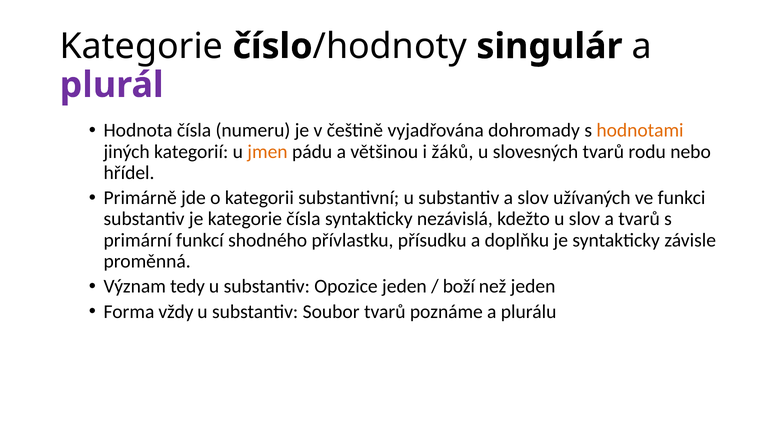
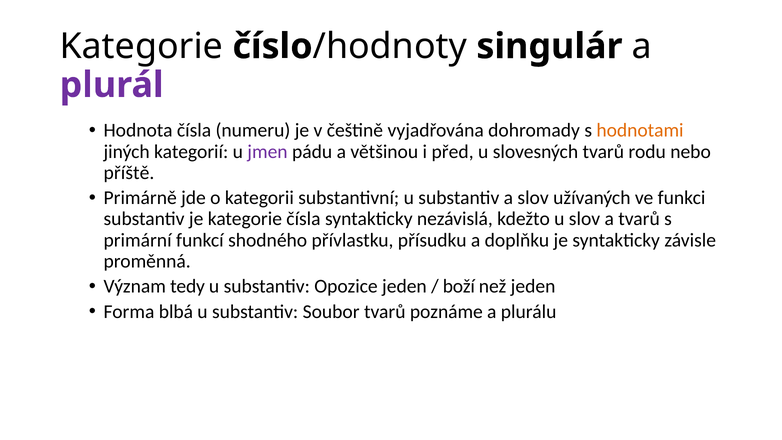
jmen colour: orange -> purple
žáků: žáků -> před
hřídel: hřídel -> příště
vždy: vždy -> blbá
